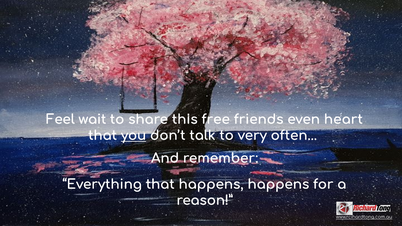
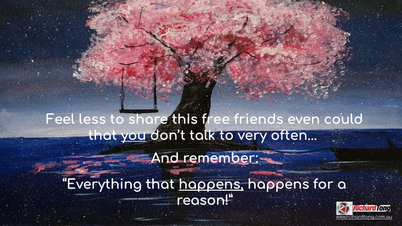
wait: wait -> less
heart: heart -> could
happens at (211, 184) underline: none -> present
